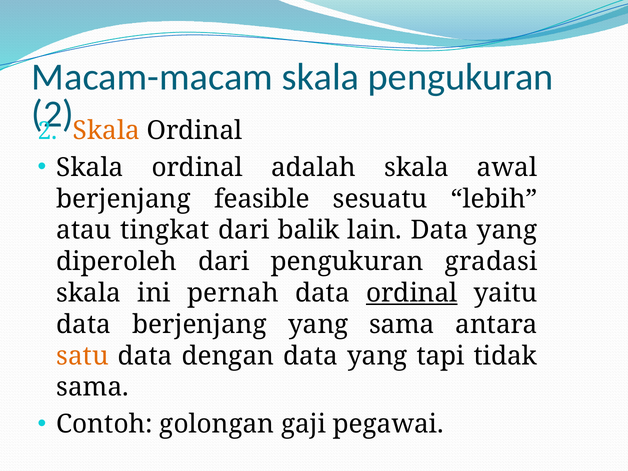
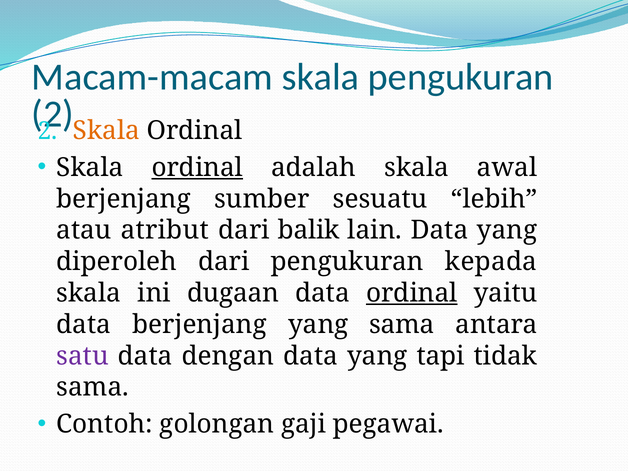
ordinal at (197, 168) underline: none -> present
feasible: feasible -> sumber
tingkat: tingkat -> atribut
gradasi: gradasi -> kepada
pernah: pernah -> dugaan
satu colour: orange -> purple
